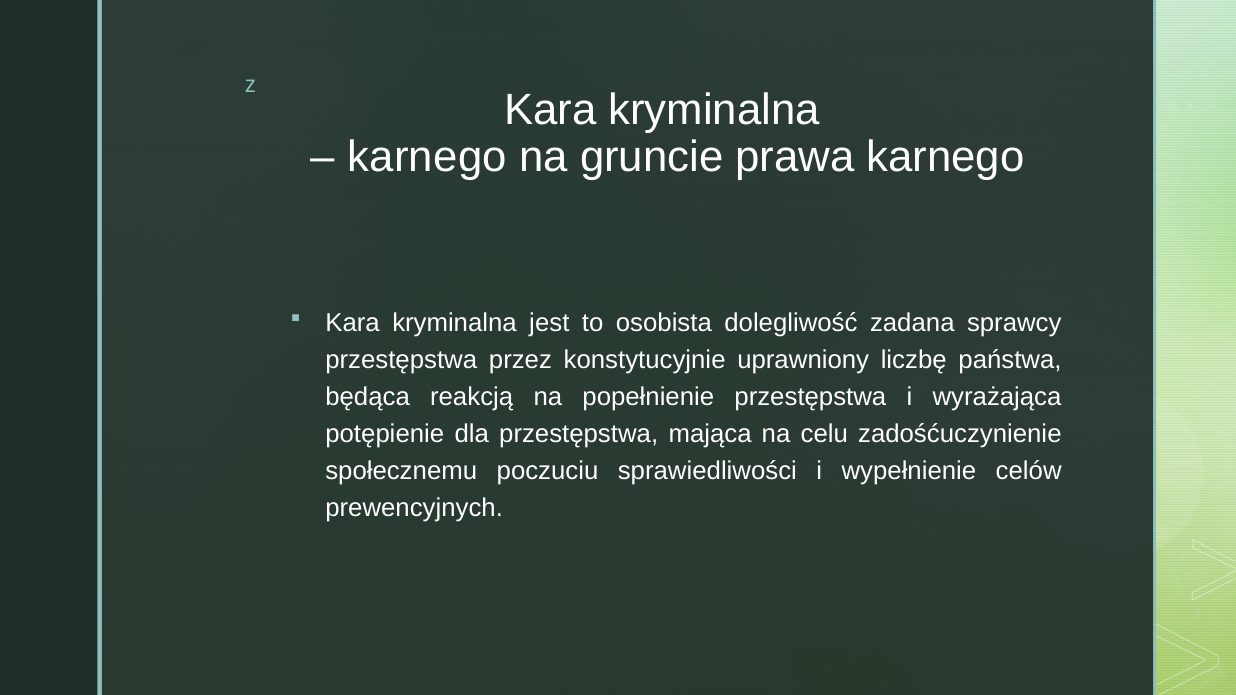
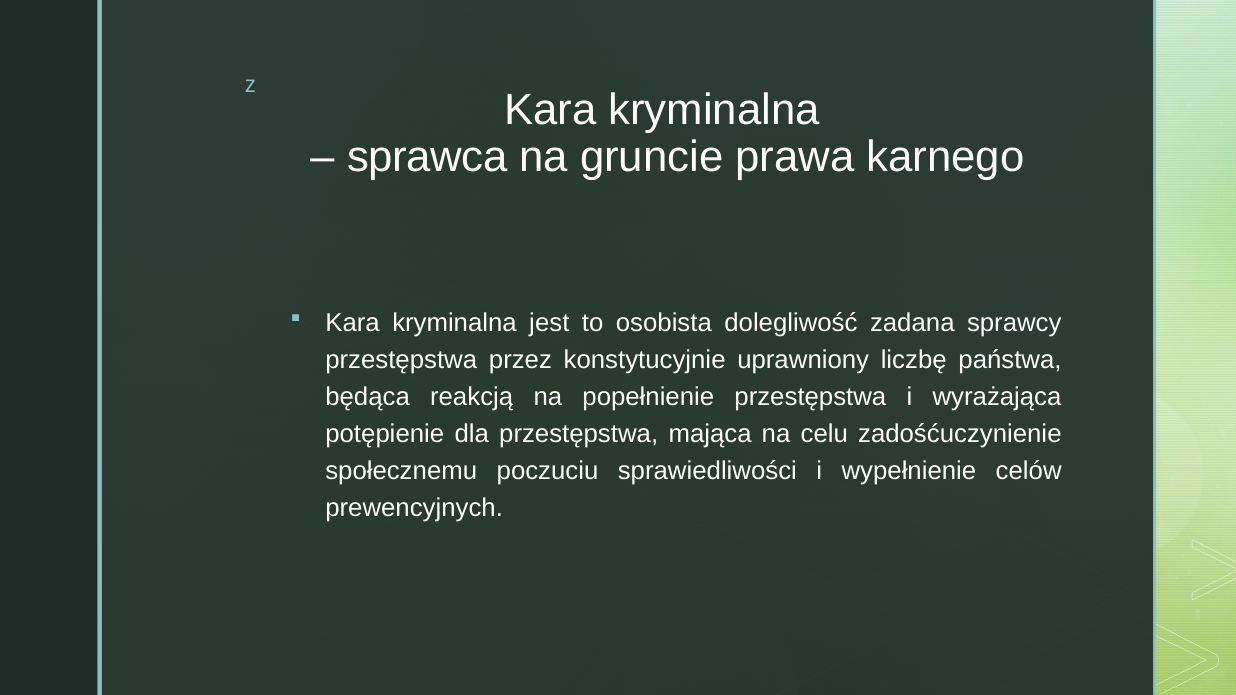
karnego at (427, 157): karnego -> sprawca
